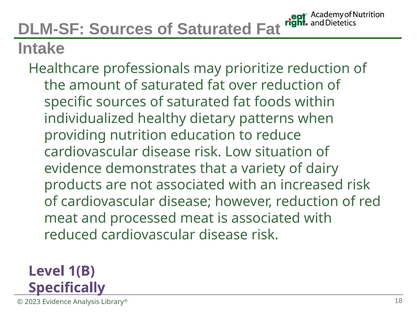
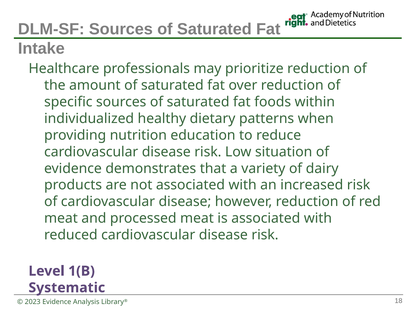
Specifically: Specifically -> Systematic
